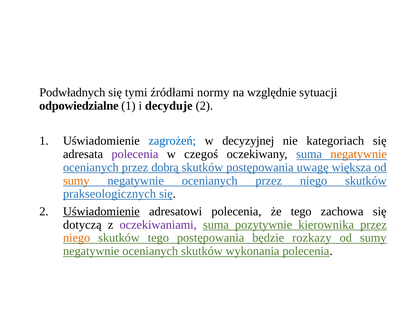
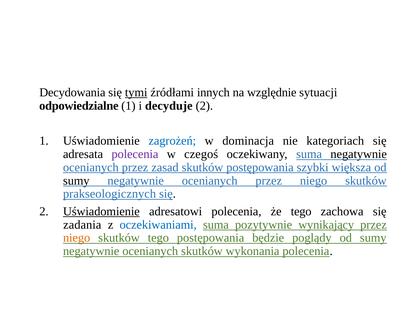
Podwładnych: Podwładnych -> Decydowania
tymi underline: none -> present
normy: normy -> innych
decyzyjnej: decyzyjnej -> dominacja
negatywnie at (359, 154) colour: orange -> black
dobrą: dobrą -> zasad
uwagę: uwagę -> szybki
sumy at (76, 181) colour: orange -> black
dotyczą: dotyczą -> zadania
oczekiwaniami colour: purple -> blue
kierownika: kierownika -> wynikający
rozkazy: rozkazy -> poglądy
